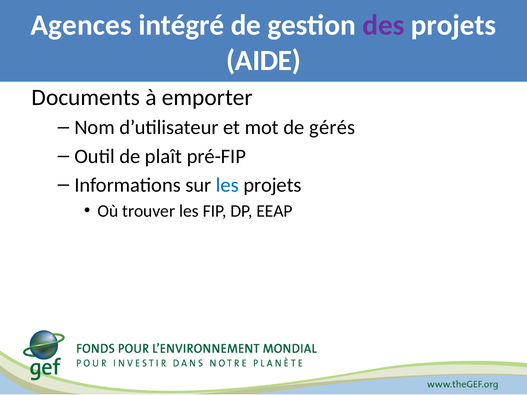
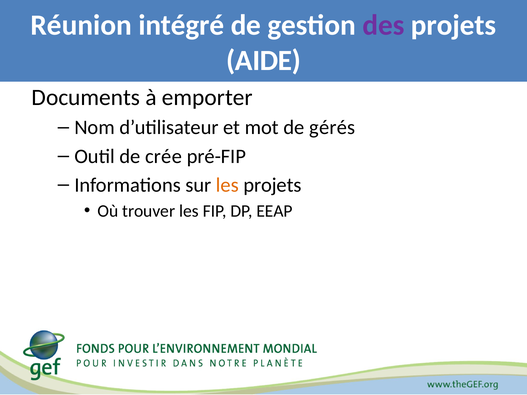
Agences: Agences -> Réunion
plaît: plaît -> crée
les at (227, 185) colour: blue -> orange
